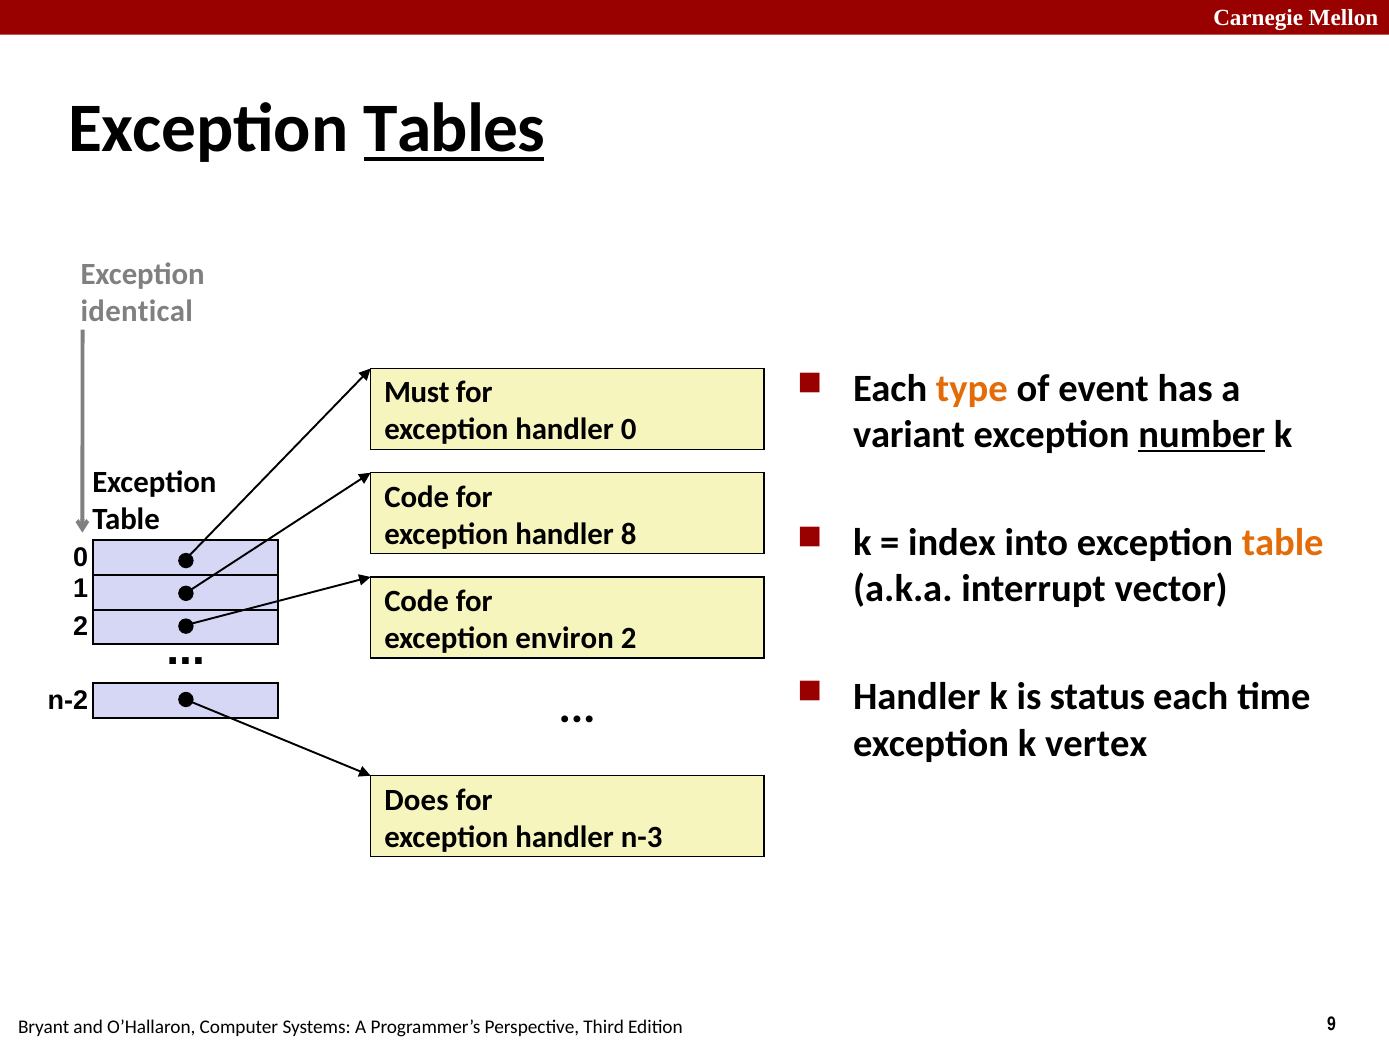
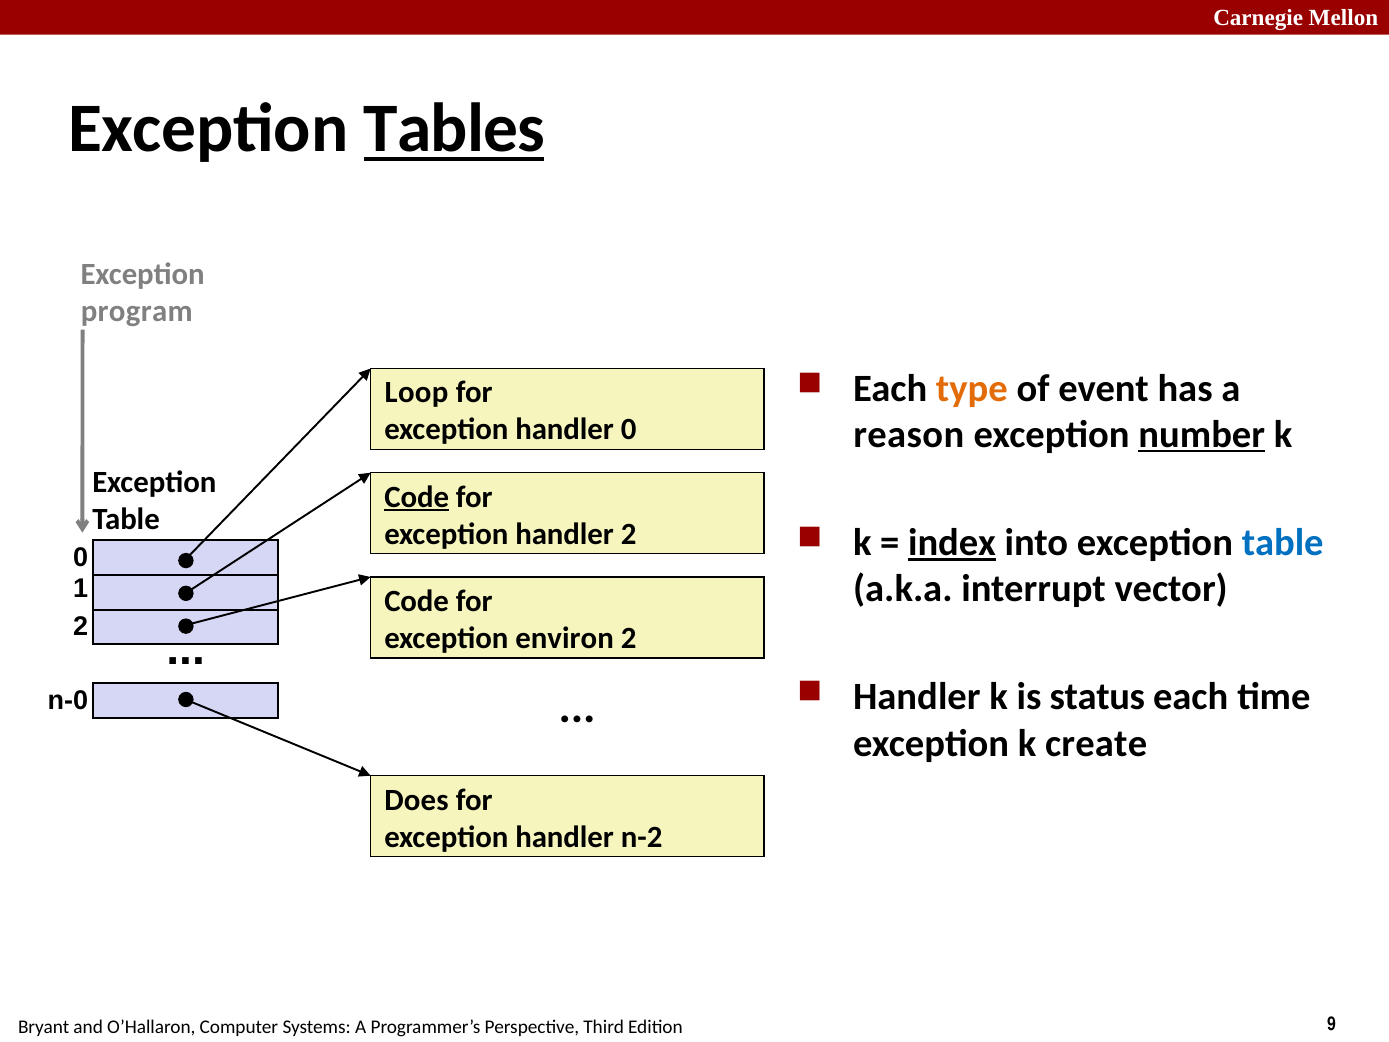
identical: identical -> program
Must: Must -> Loop
variant: variant -> reason
Code at (417, 497) underline: none -> present
handler 8: 8 -> 2
index underline: none -> present
table at (1283, 543) colour: orange -> blue
n-2: n-2 -> n-0
vertex: vertex -> create
n-3: n-3 -> n-2
